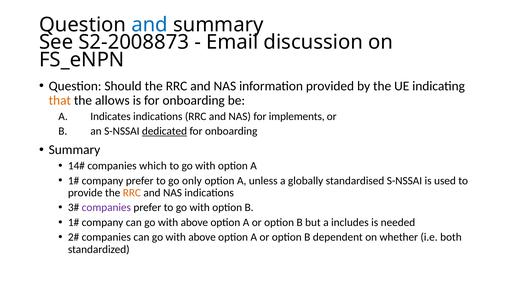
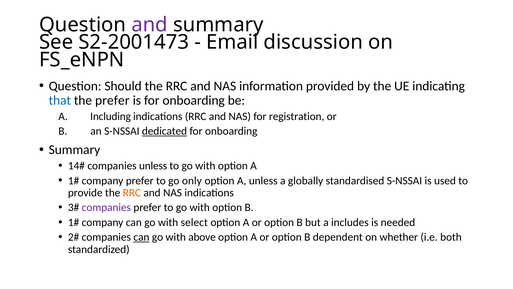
and at (150, 25) colour: blue -> purple
S2-2008873: S2-2008873 -> S2-2001473
that colour: orange -> blue
the allows: allows -> prefer
Indicates: Indicates -> Including
implements: implements -> registration
companies which: which -> unless
above at (194, 222): above -> select
can at (141, 237) underline: none -> present
